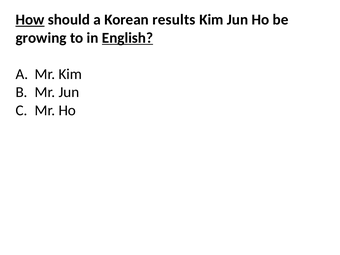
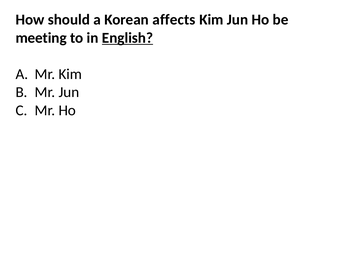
How underline: present -> none
results: results -> affects
growing: growing -> meeting
